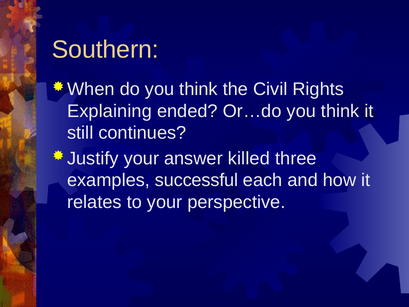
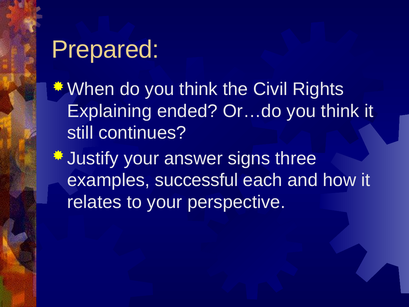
Southern: Southern -> Prepared
killed: killed -> signs
